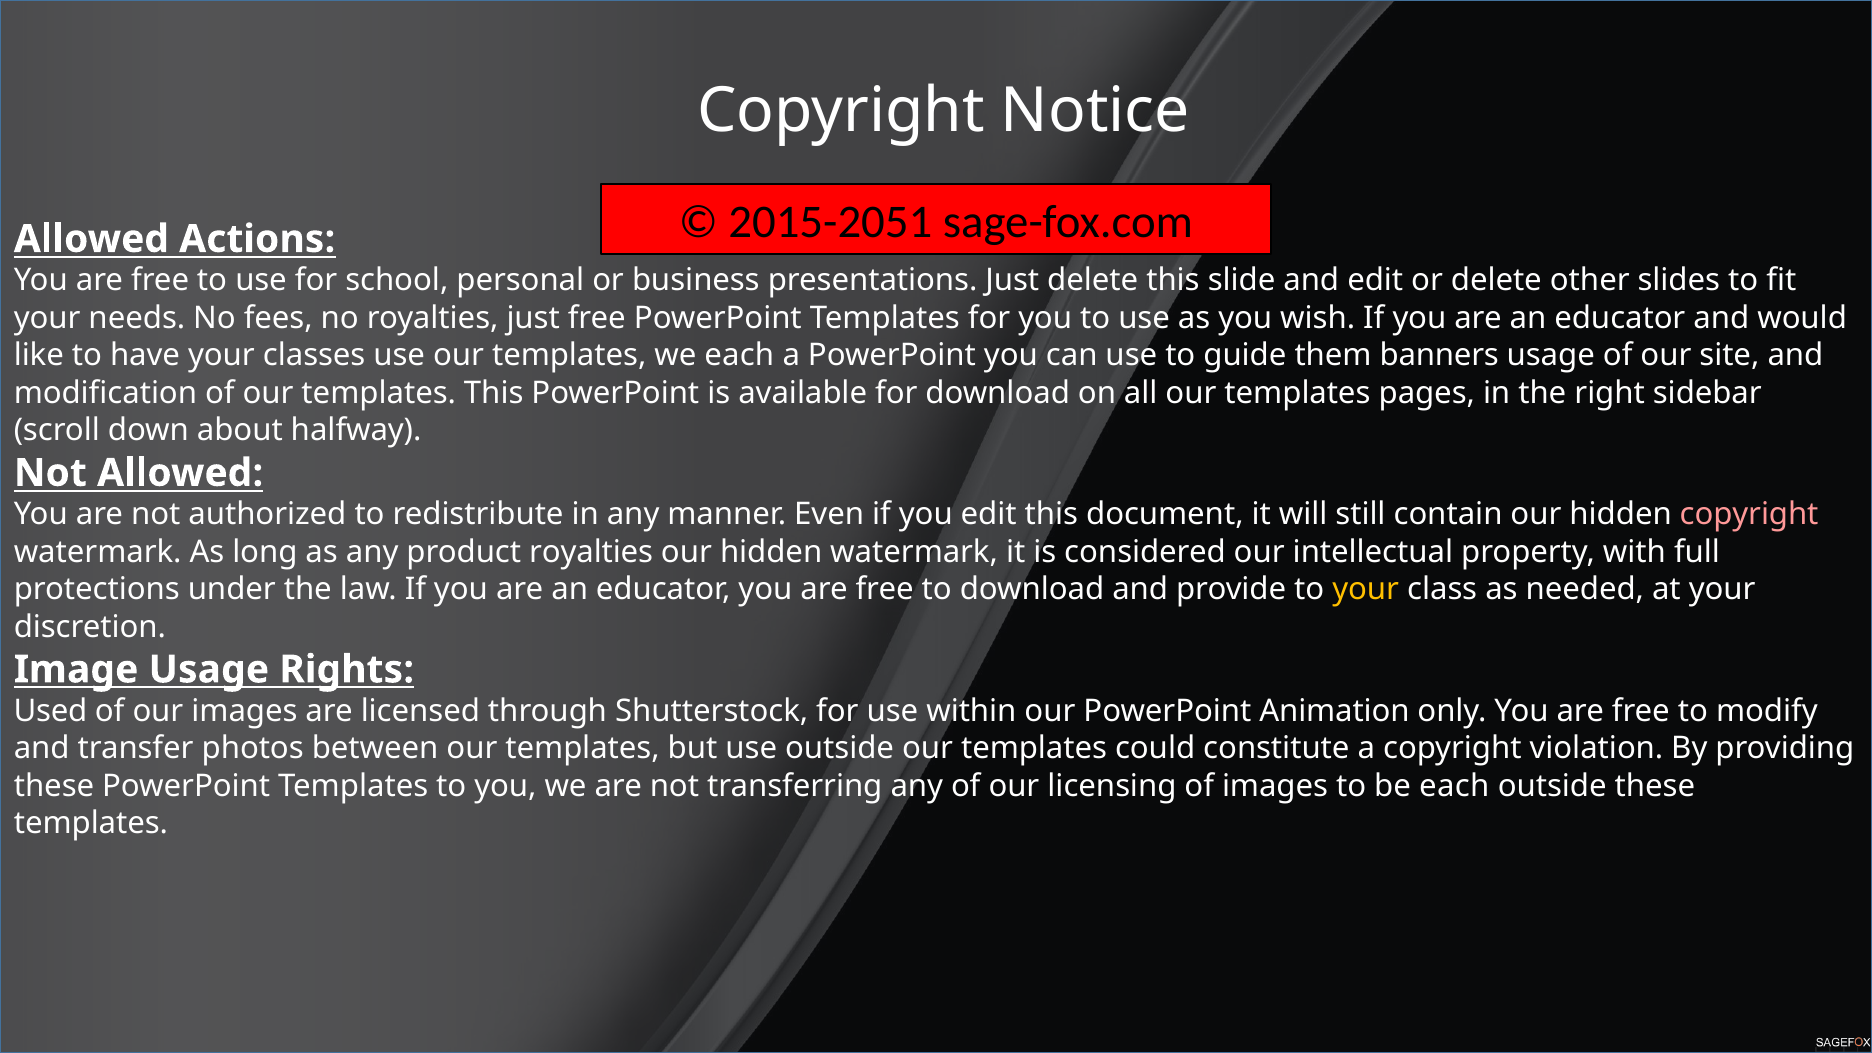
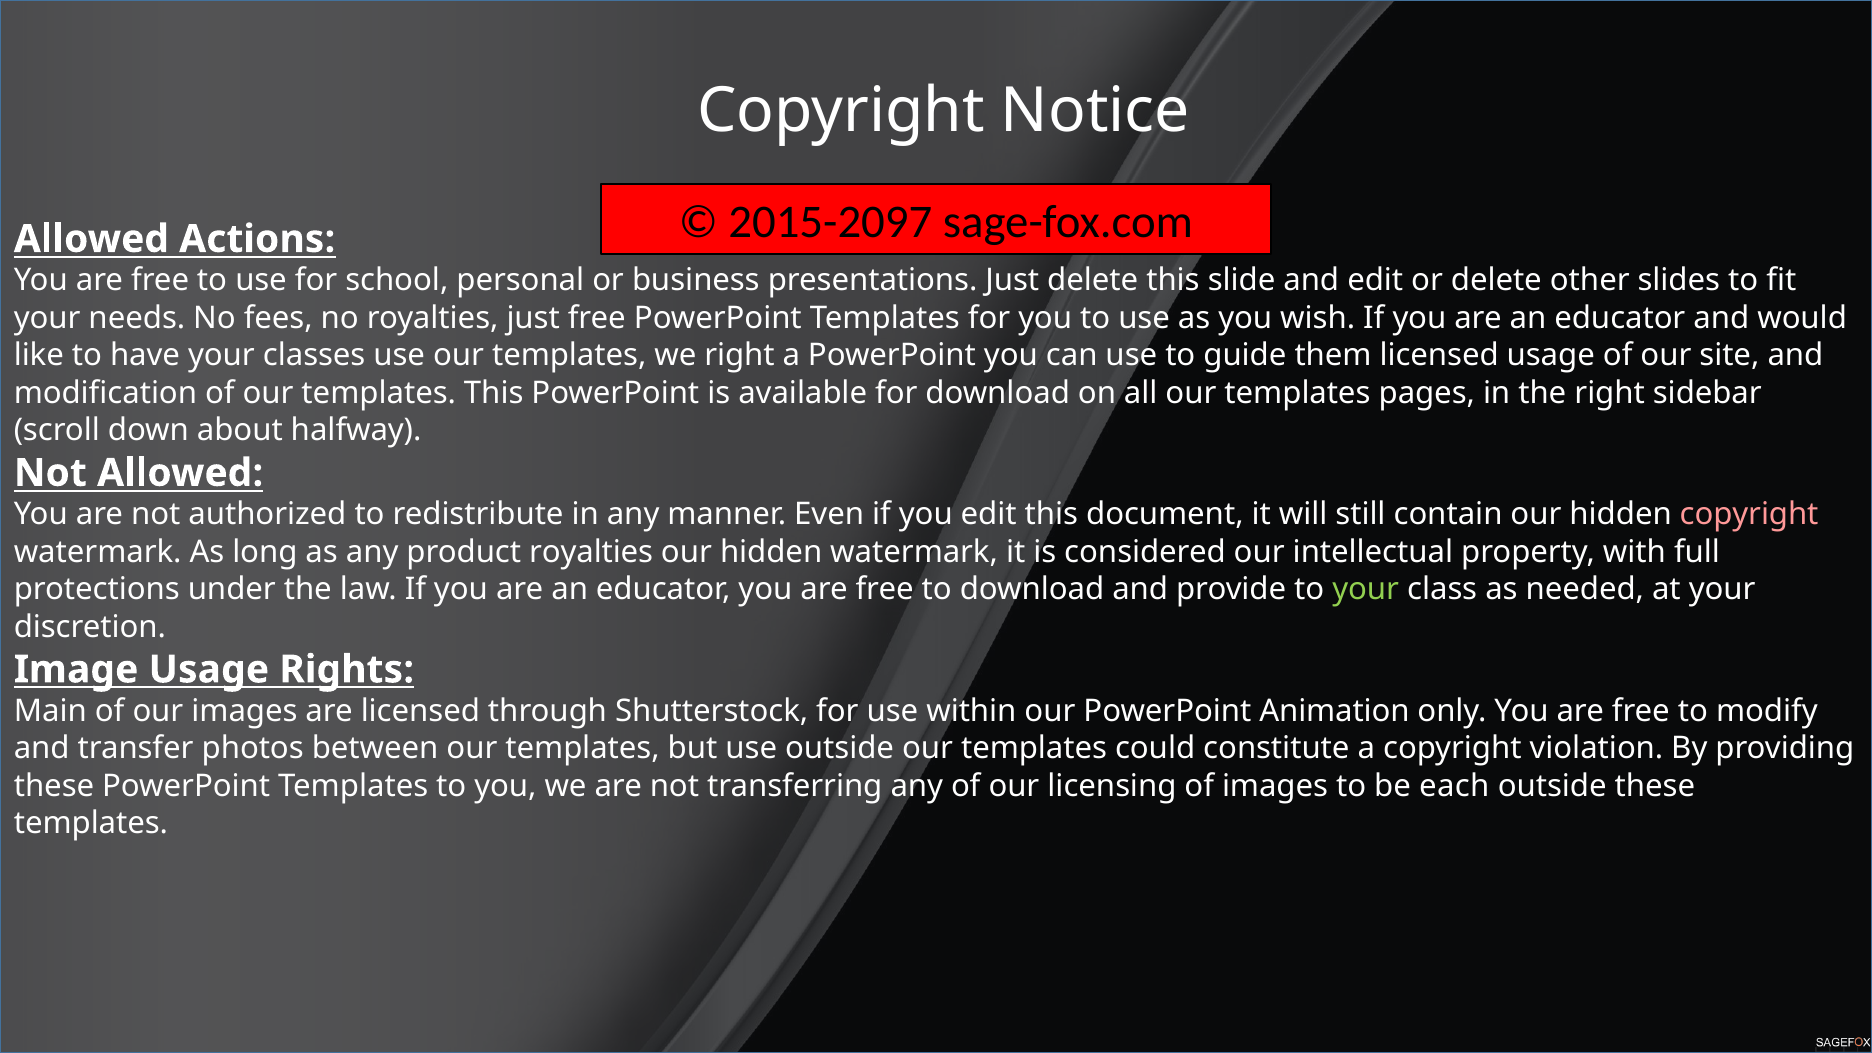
2015-2051: 2015-2051 -> 2015-2097
we each: each -> right
them banners: banners -> licensed
your at (1366, 589) colour: yellow -> light green
Used: Used -> Main
